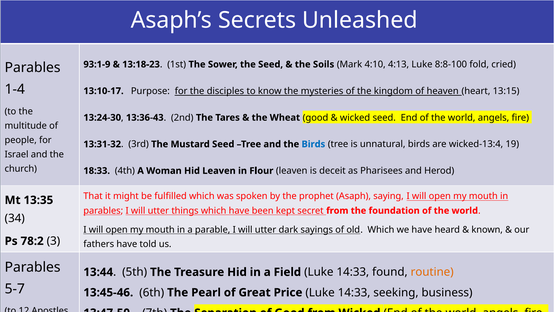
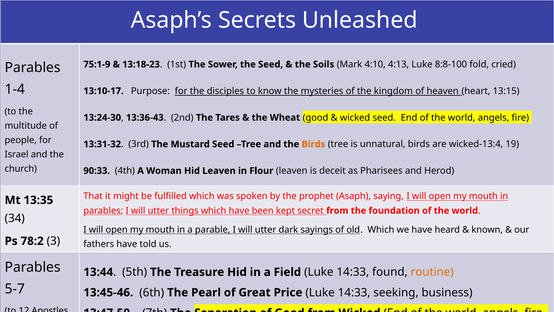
93:1-9: 93:1-9 -> 75:1-9
Birds at (313, 144) colour: blue -> orange
18:33: 18:33 -> 90:33
